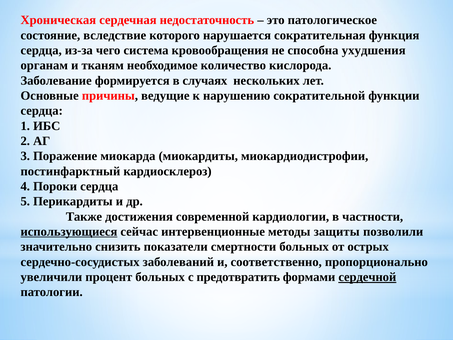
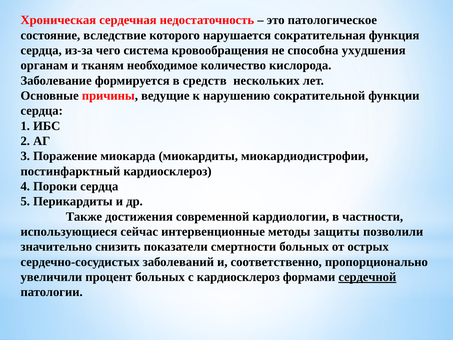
случаях: случаях -> средств
использующиеся underline: present -> none
с предотвратить: предотвратить -> кардиосклероз
